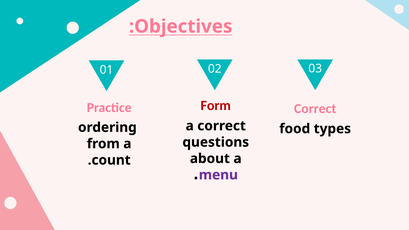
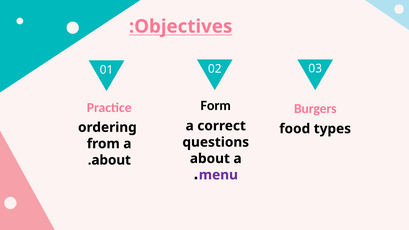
Form colour: red -> black
Correct at (315, 109): Correct -> Burgers
count at (111, 160): count -> about
